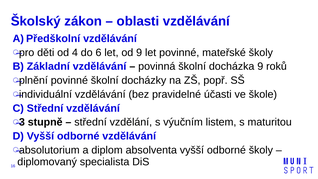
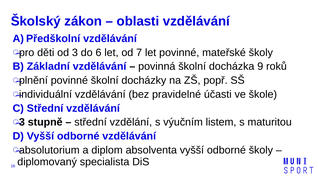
od 4: 4 -> 3
od 9: 9 -> 7
